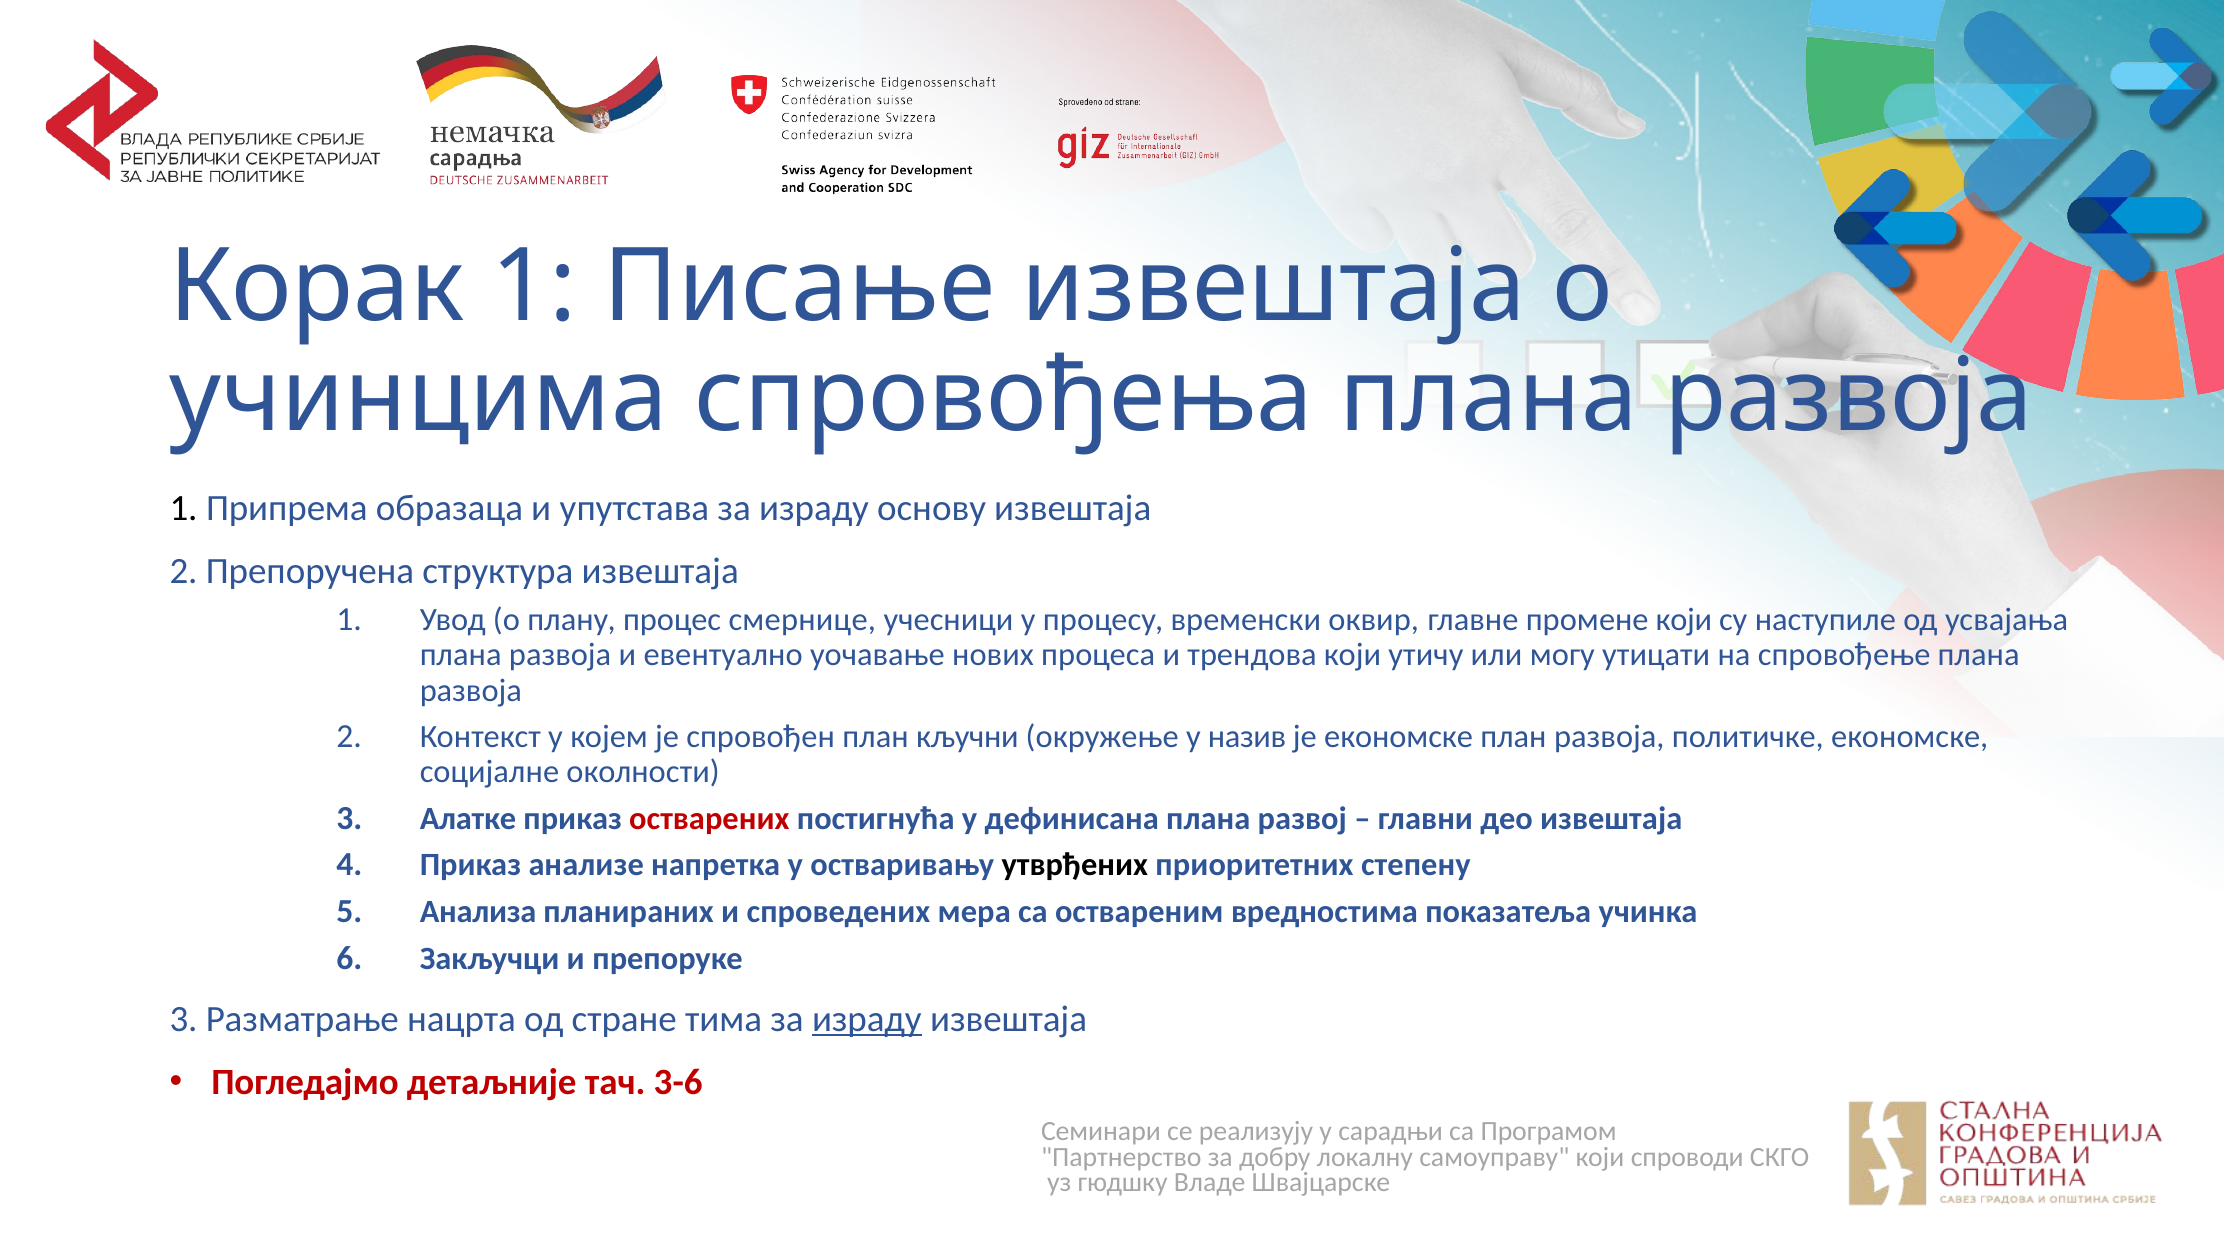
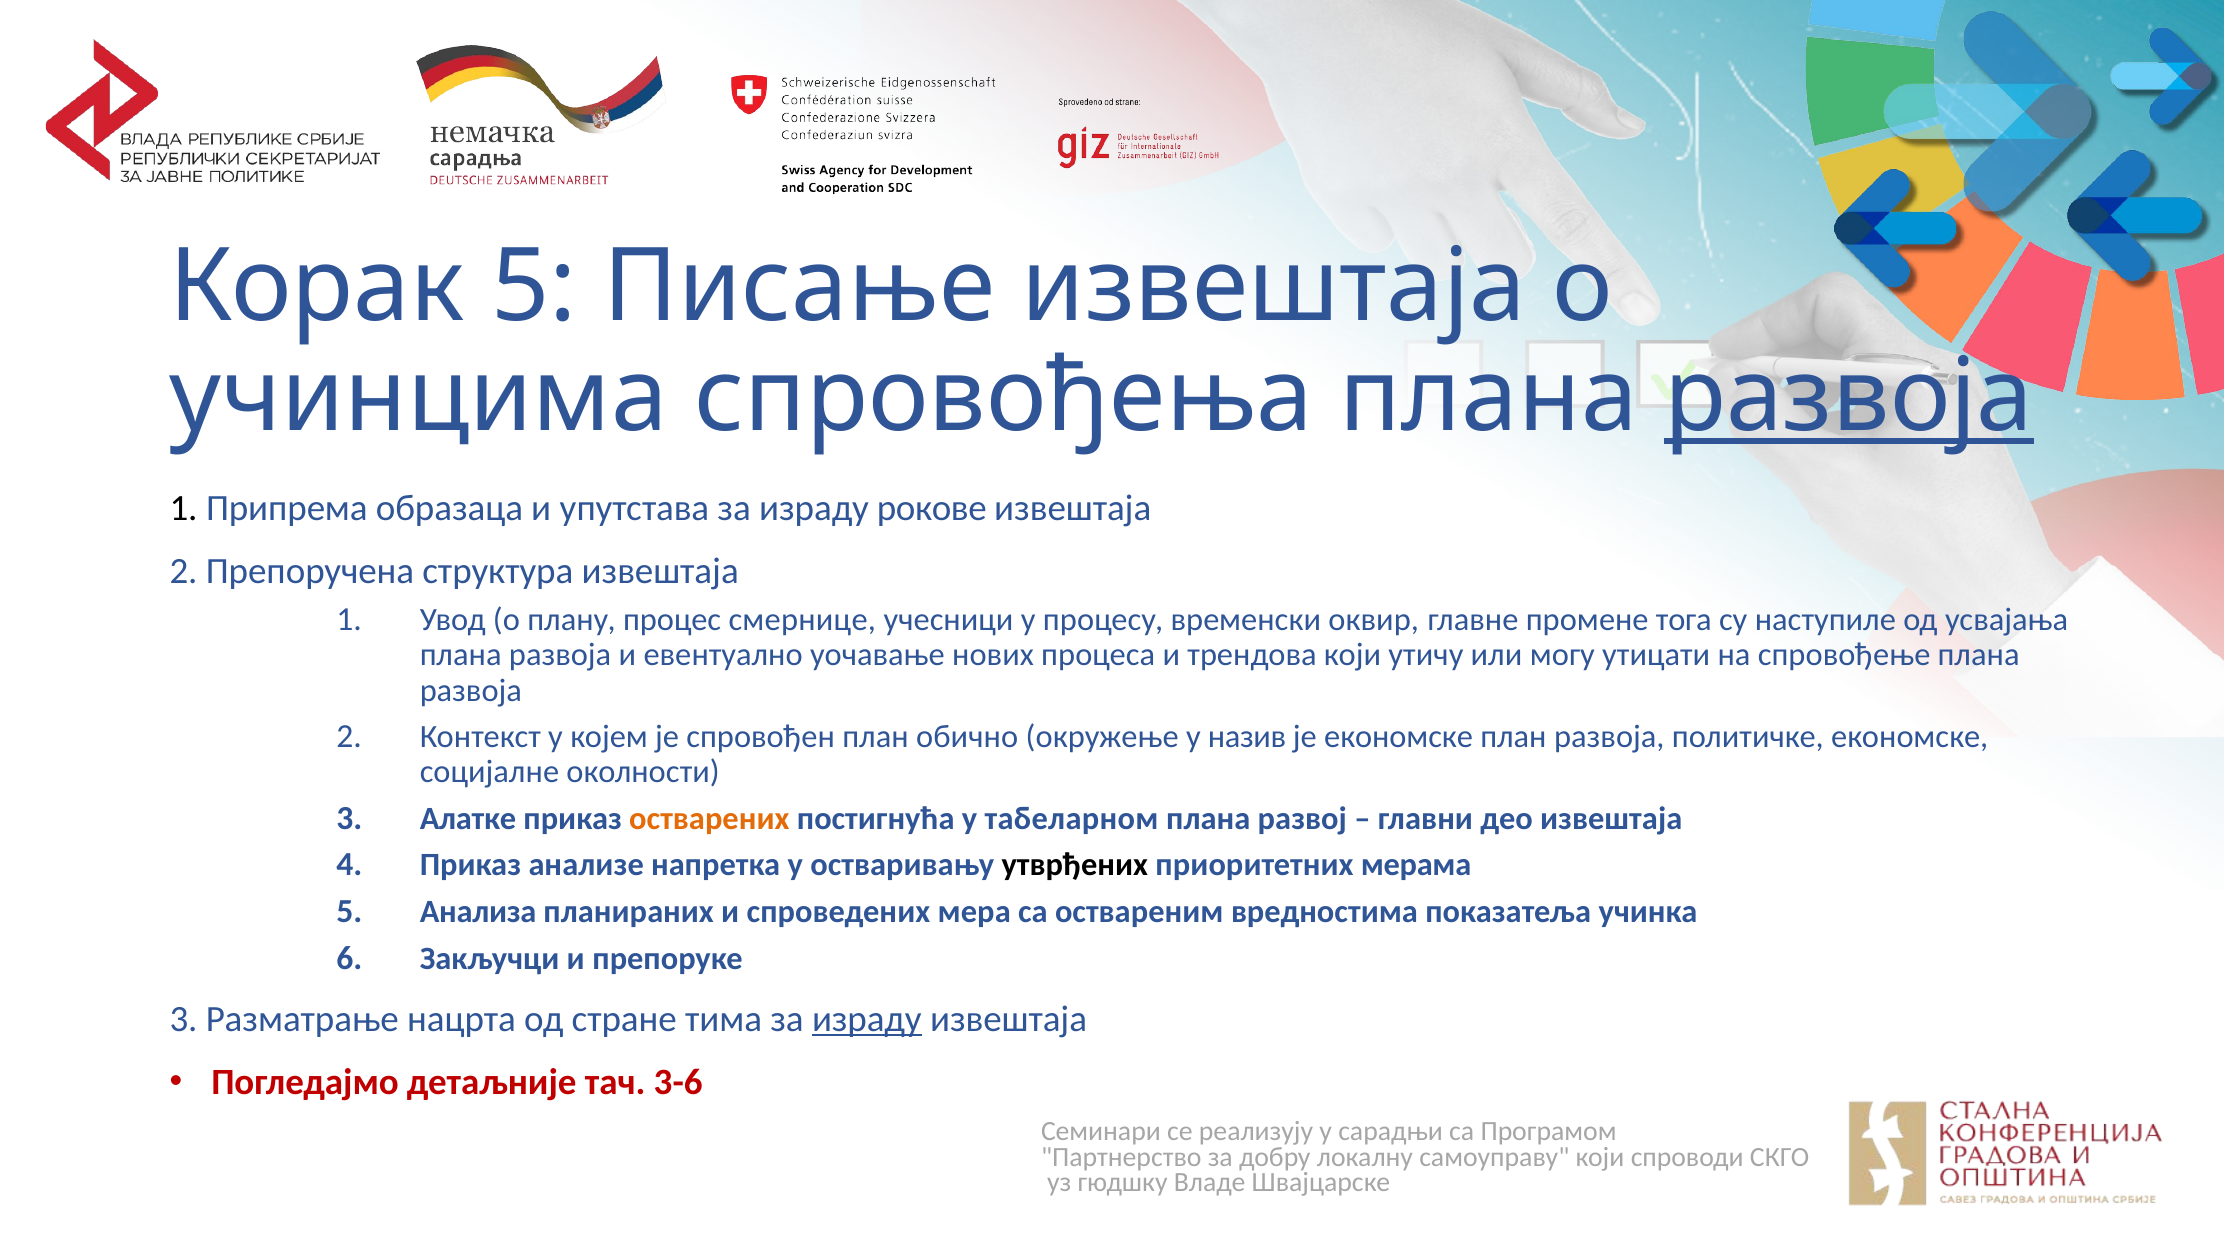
Корак 1: 1 -> 5
развоја at (1849, 397) underline: none -> present
основу: основу -> рокове
промене који: који -> тога
кључни: кључни -> обично
остварених colour: red -> orange
дефинисана: дефинисана -> табеларном
степену: степену -> мерама
